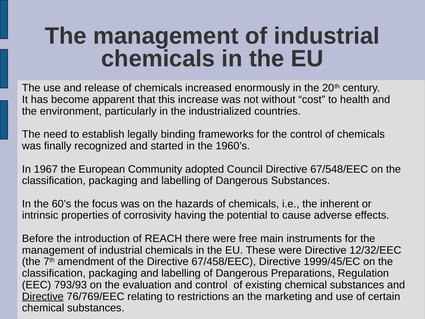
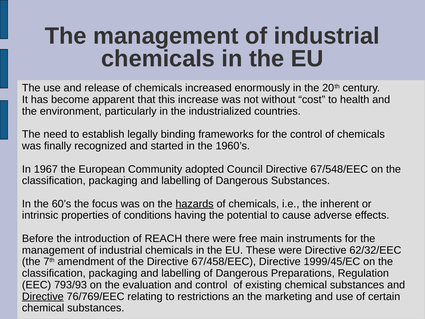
hazards underline: none -> present
corrosivity: corrosivity -> conditions
12/32/EEC: 12/32/EEC -> 62/32/EEC
